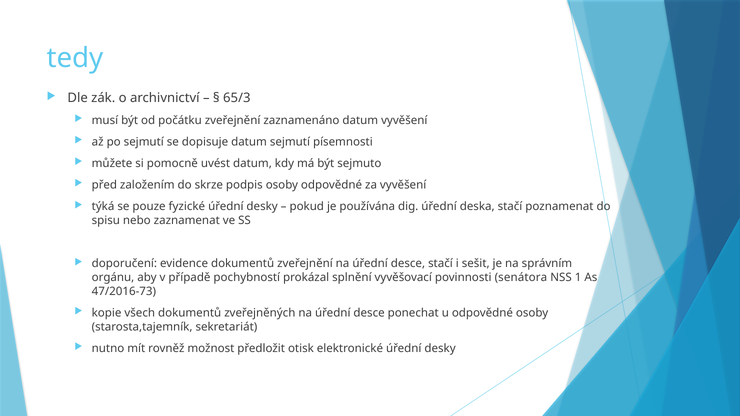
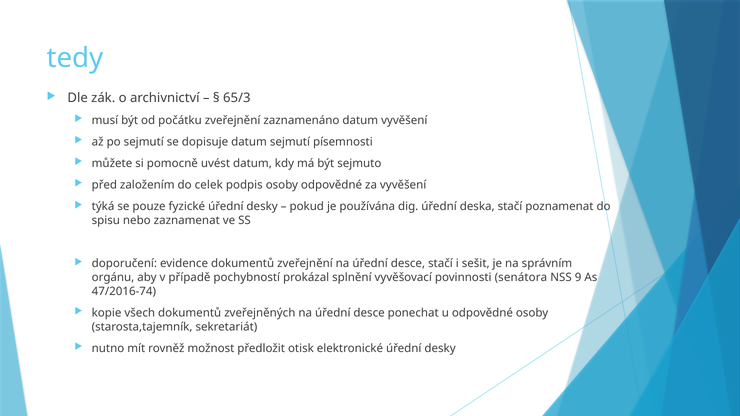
skrze: skrze -> celek
1: 1 -> 9
47/2016-73: 47/2016-73 -> 47/2016-74
